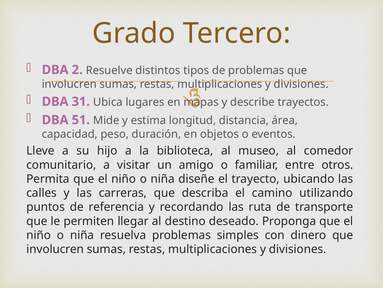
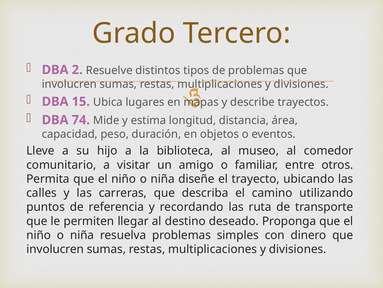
31: 31 -> 15
51: 51 -> 74
